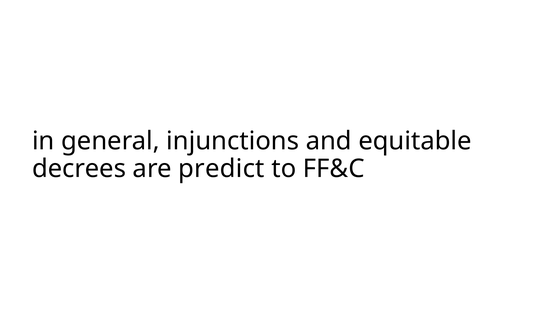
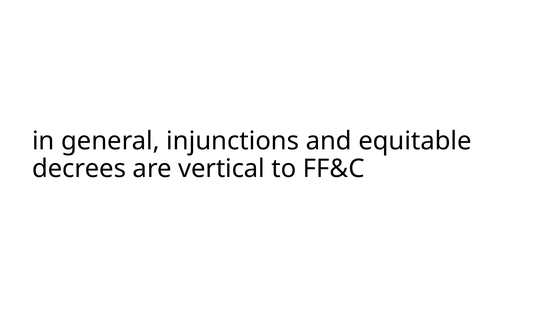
predict: predict -> vertical
